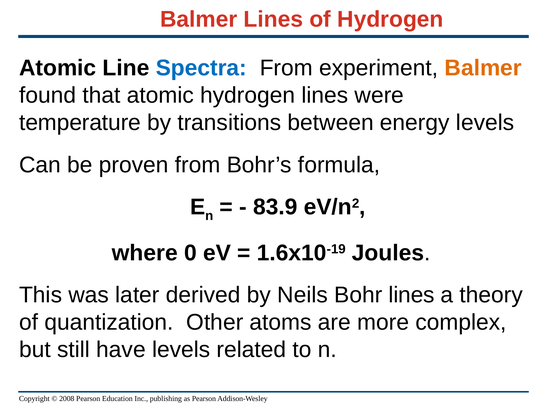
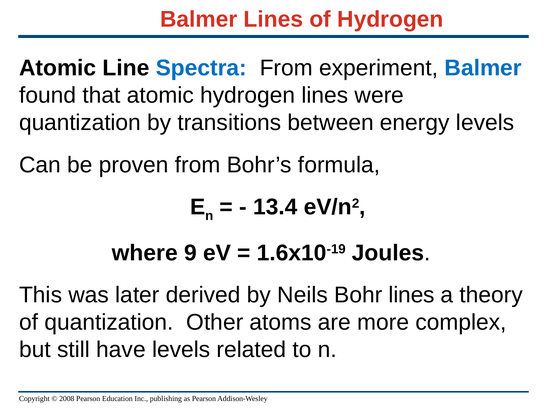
Balmer at (483, 68) colour: orange -> blue
temperature at (80, 123): temperature -> quantization
83.9: 83.9 -> 13.4
0: 0 -> 9
